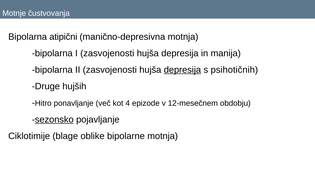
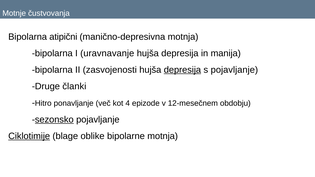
I zasvojenosti: zasvojenosti -> uravnavanje
s psihotičnih: psihotičnih -> pojavljanje
hujših: hujših -> članki
Ciklotimije underline: none -> present
